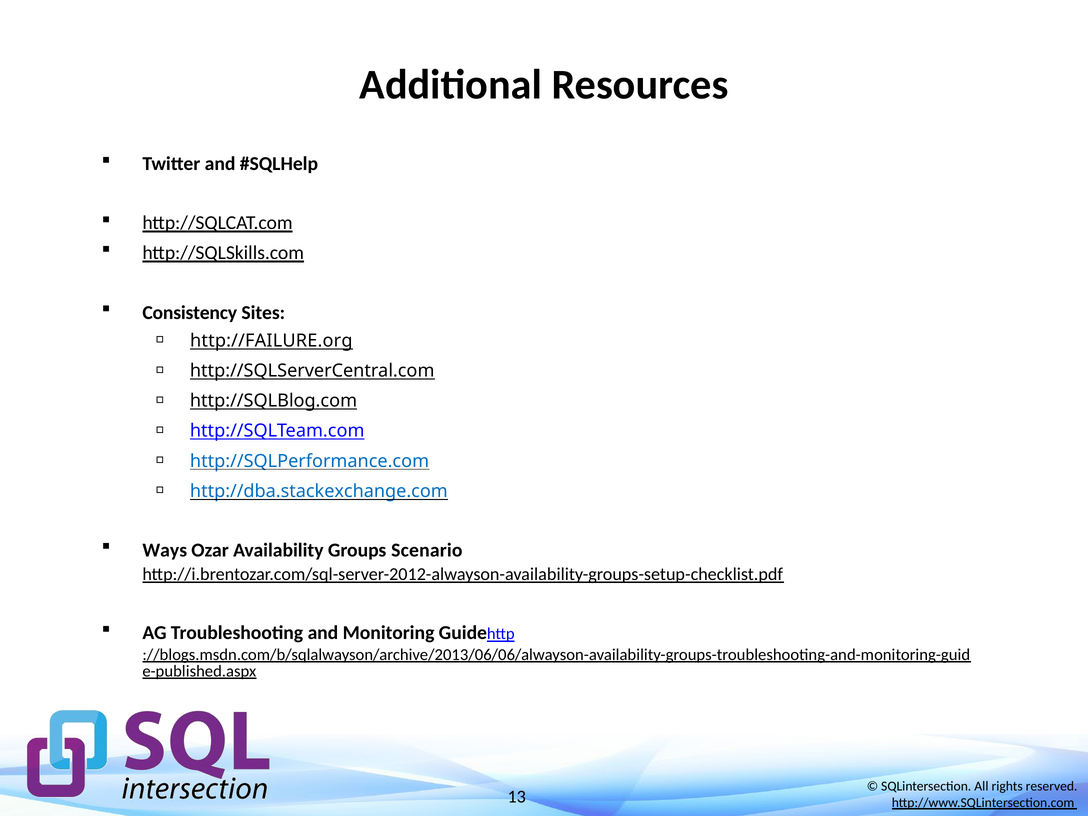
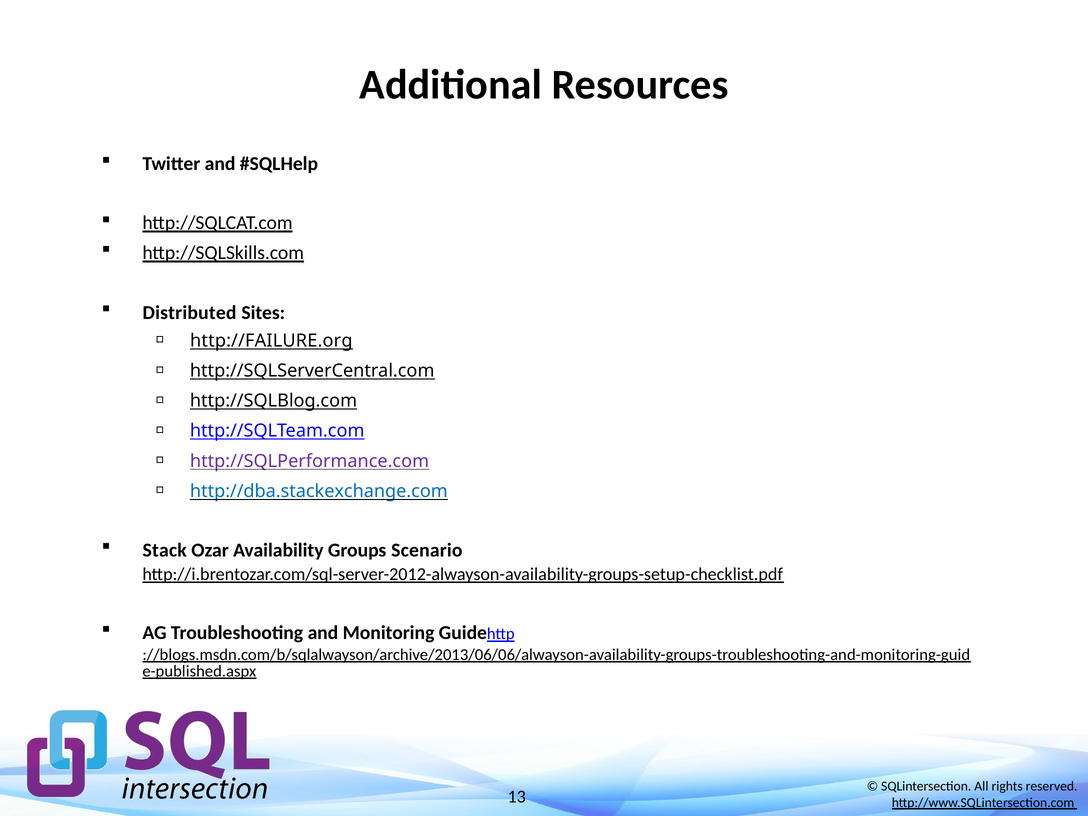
Consistency: Consistency -> Distributed
http://SQLPerformance.com colour: blue -> purple
Ways: Ways -> Stack
